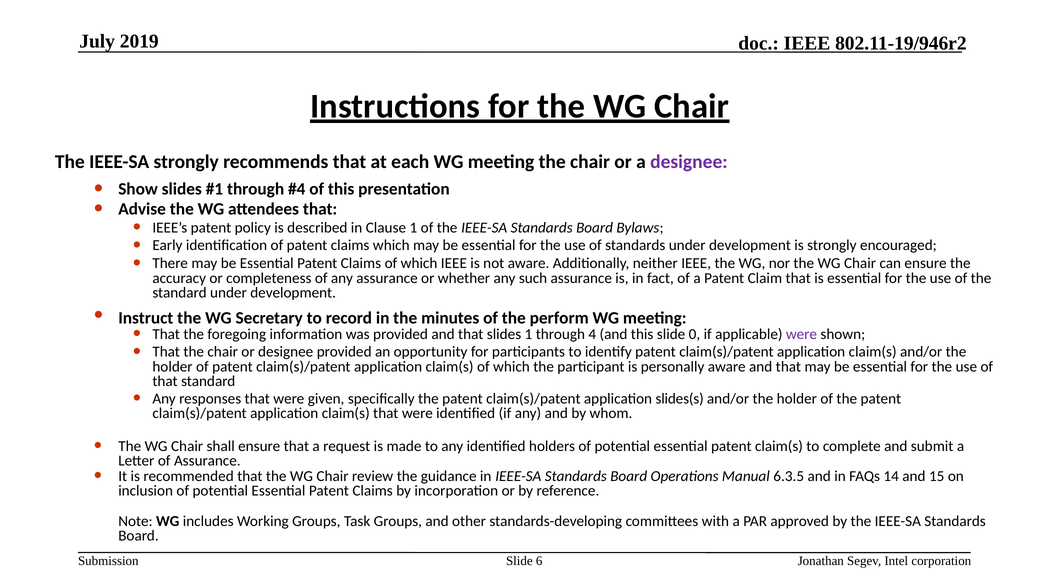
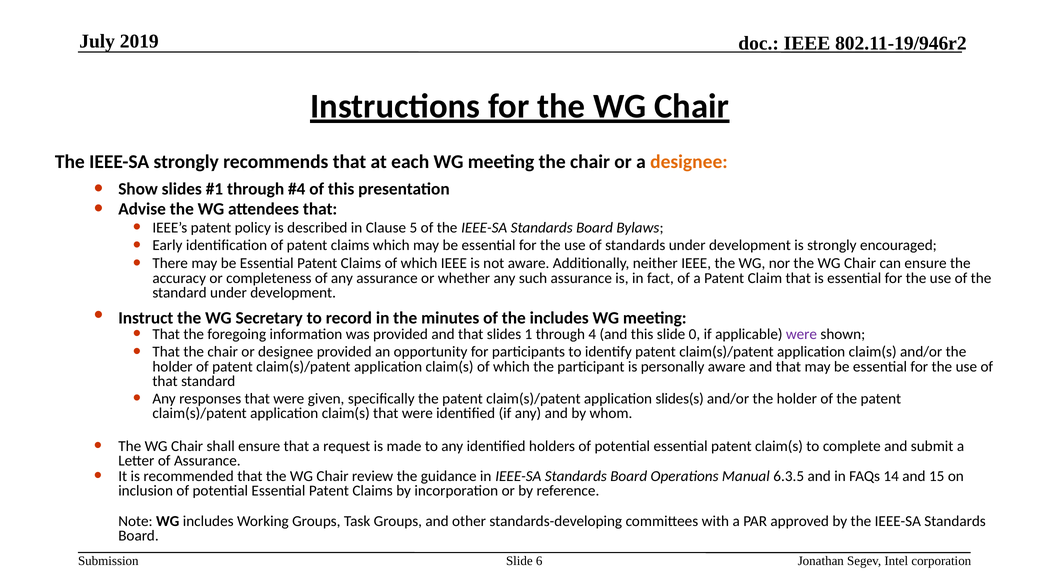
designee at (689, 162) colour: purple -> orange
Clause 1: 1 -> 5
the perform: perform -> includes
